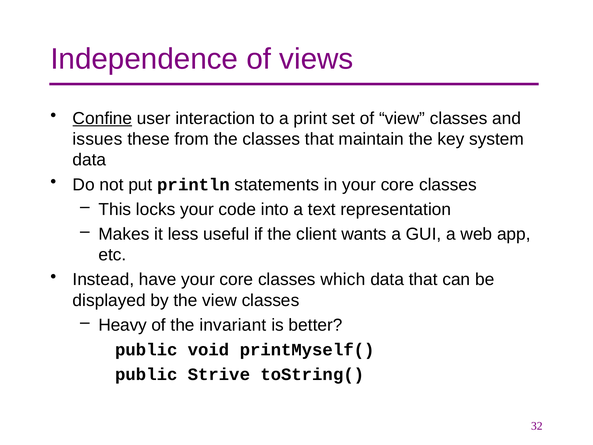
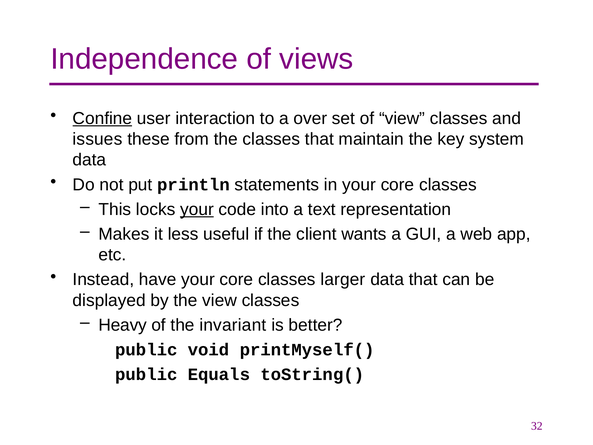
print: print -> over
your at (197, 209) underline: none -> present
which: which -> larger
Strive: Strive -> Equals
